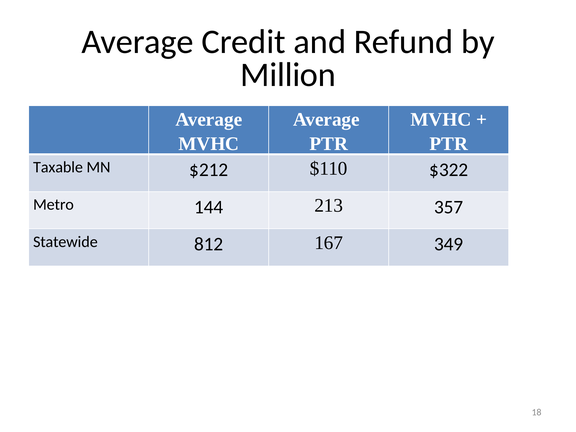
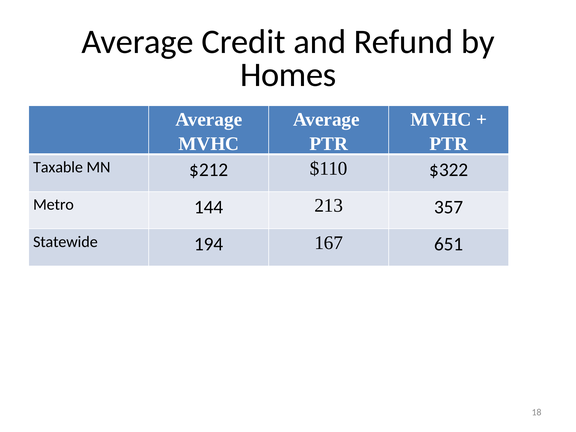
Million: Million -> Homes
812: 812 -> 194
349: 349 -> 651
